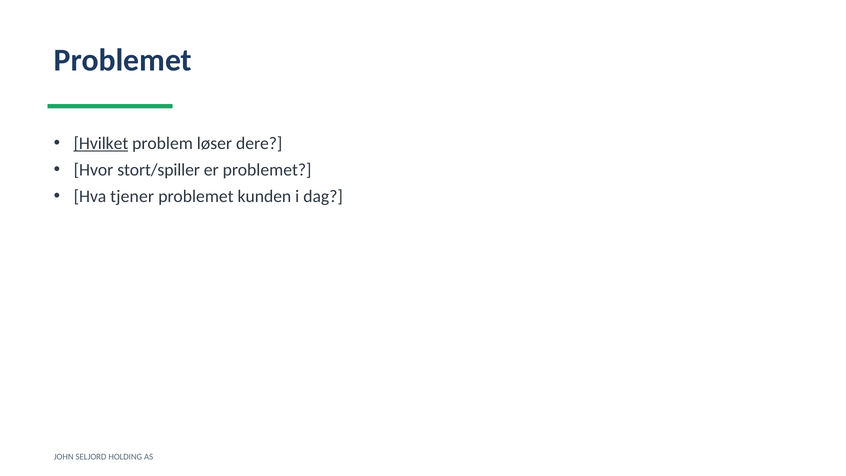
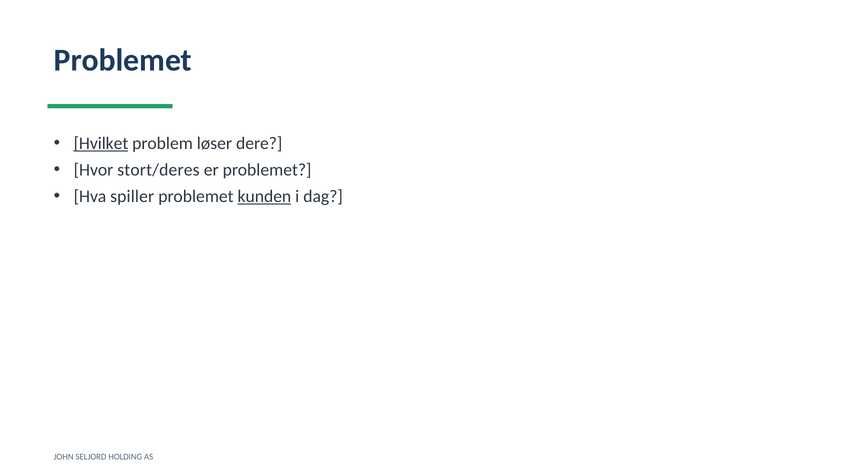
stort/spiller: stort/spiller -> stort/deres
tjener: tjener -> spiller
kunden underline: none -> present
